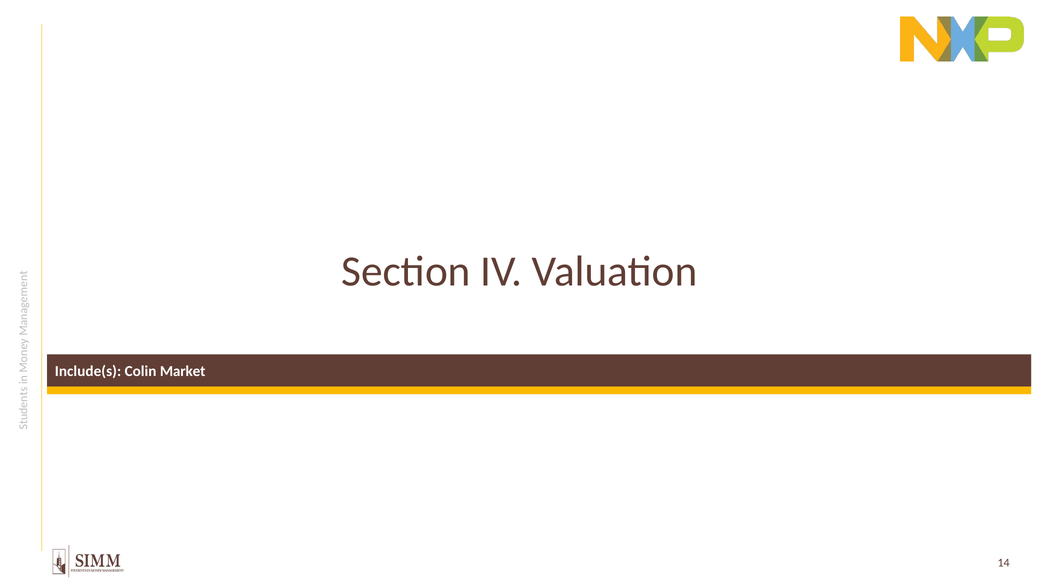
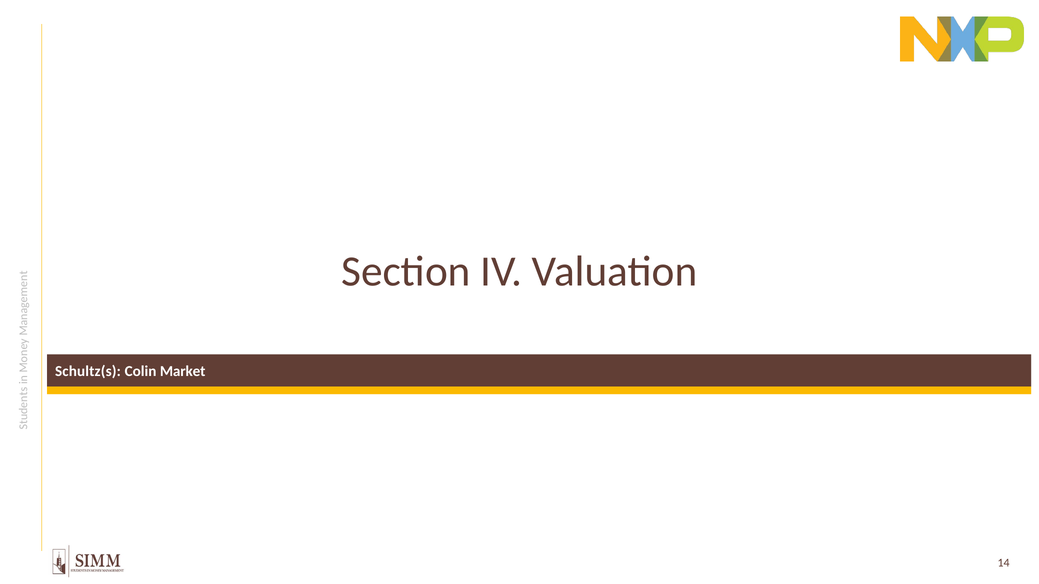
Include(s: Include(s -> Schultz(s
